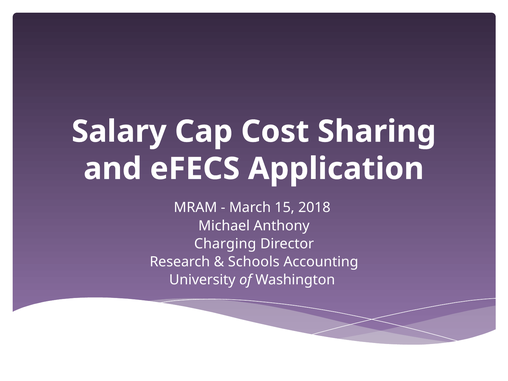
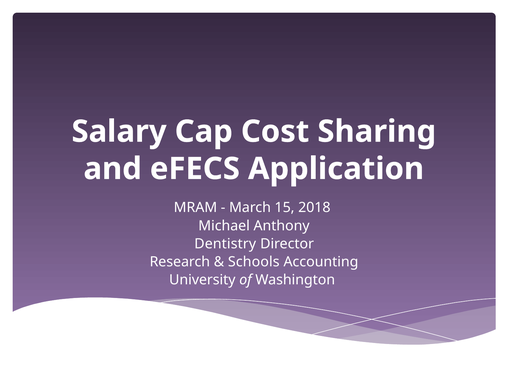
Charging: Charging -> Dentistry
